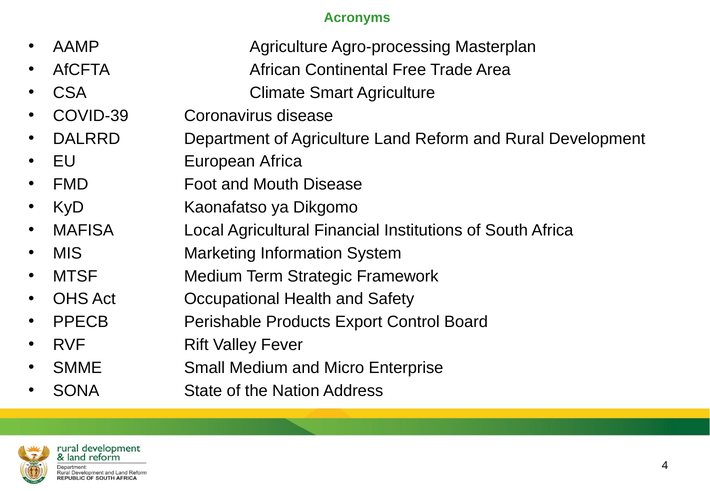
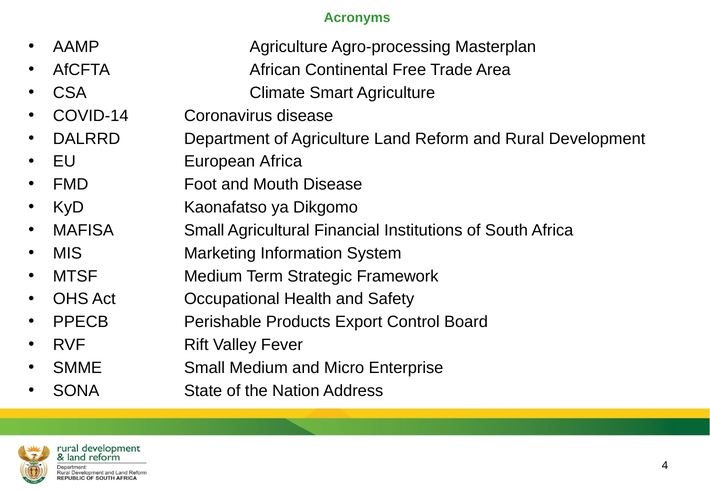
COVID-39: COVID-39 -> COVID-14
MAFISA Local: Local -> Small
